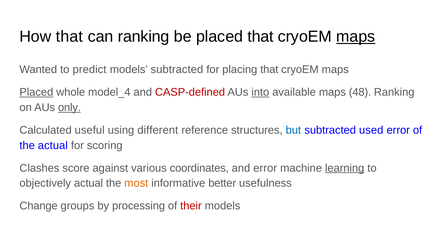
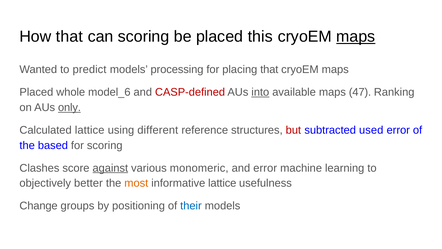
can ranking: ranking -> scoring
placed that: that -> this
models subtracted: subtracted -> processing
Placed at (36, 92) underline: present -> none
model_4: model_4 -> model_6
48: 48 -> 47
Calculated useful: useful -> lattice
but colour: blue -> red
the actual: actual -> based
against underline: none -> present
coordinates: coordinates -> monomeric
learning underline: present -> none
objectively actual: actual -> better
informative better: better -> lattice
processing: processing -> positioning
their colour: red -> blue
